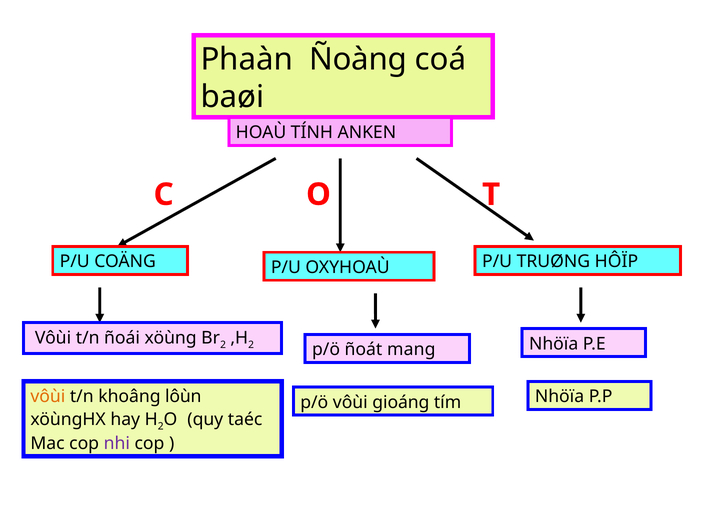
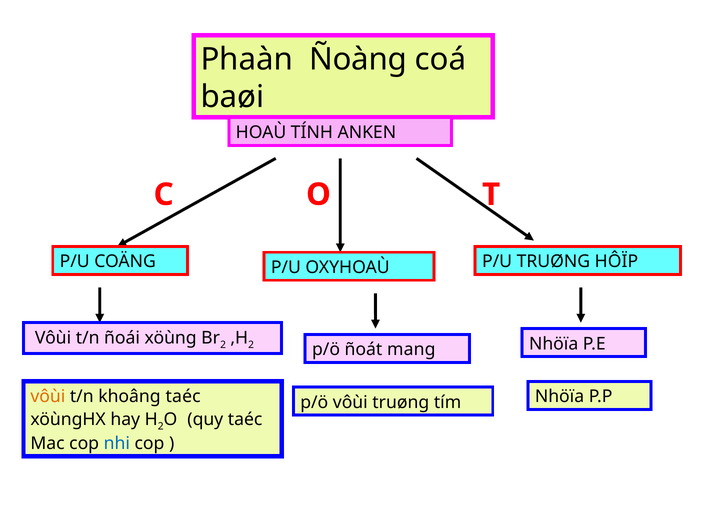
khoâng lôùn: lôùn -> taéc
vôùi gioáng: gioáng -> truøng
nhi colour: purple -> blue
